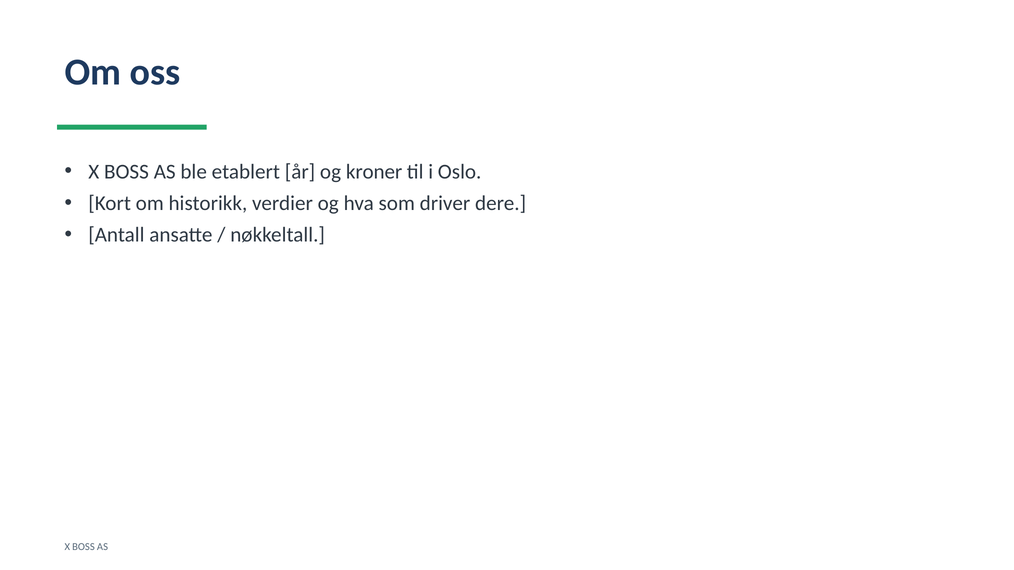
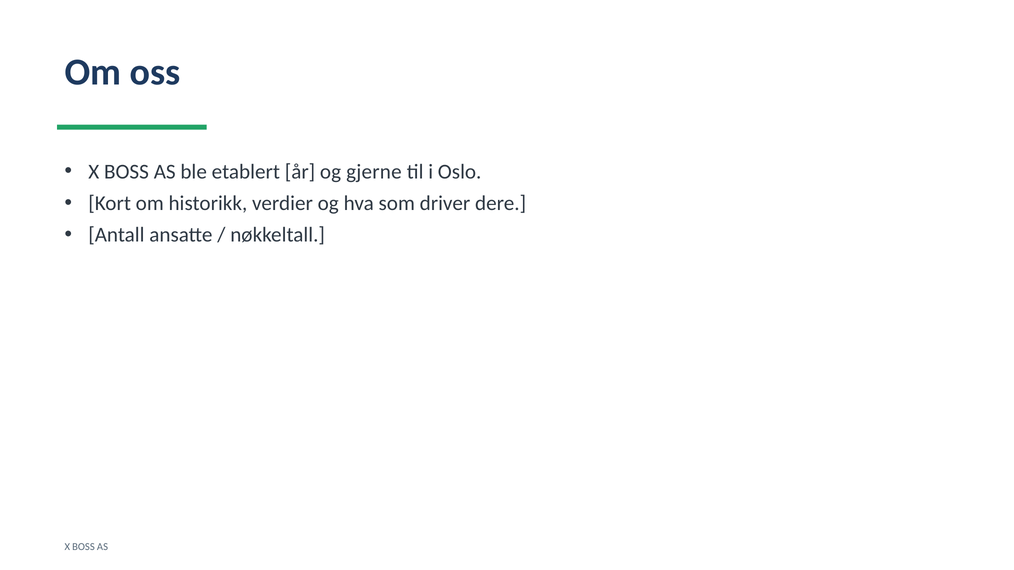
kroner: kroner -> gjerne
